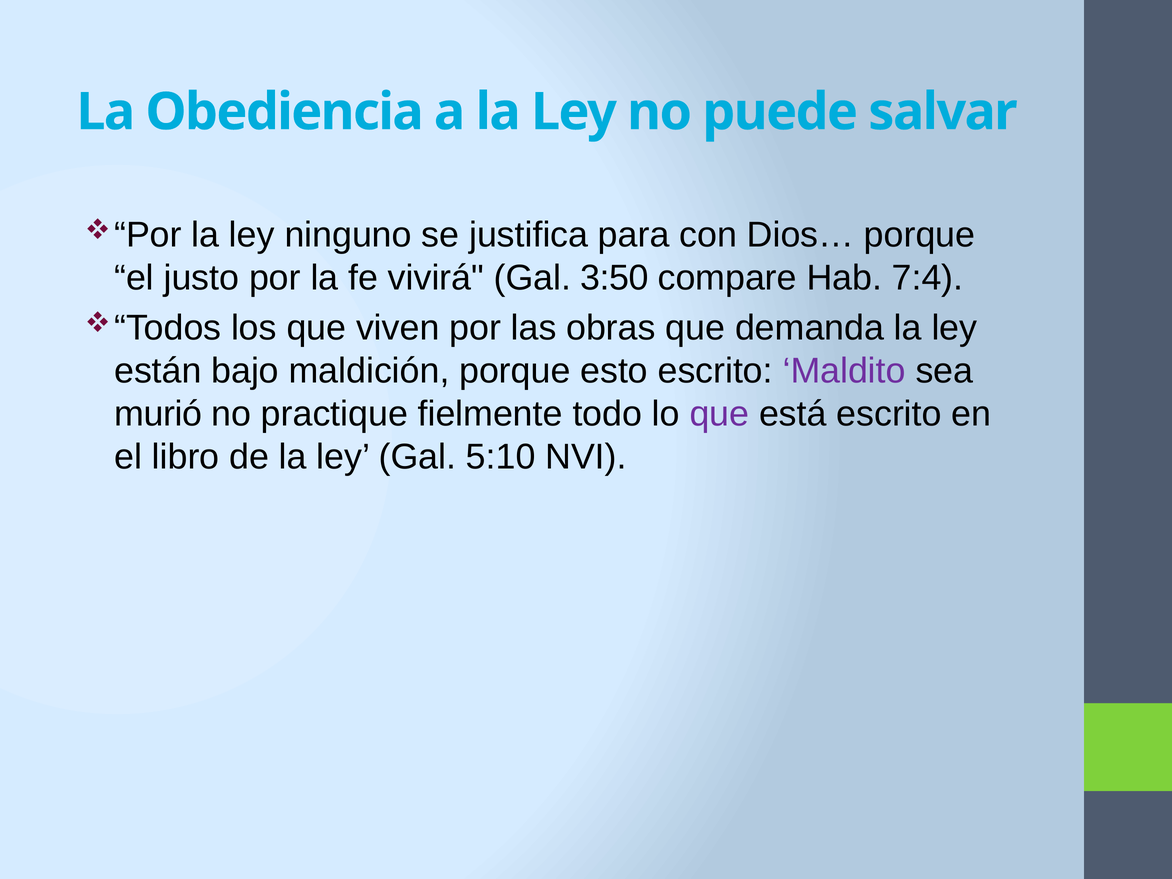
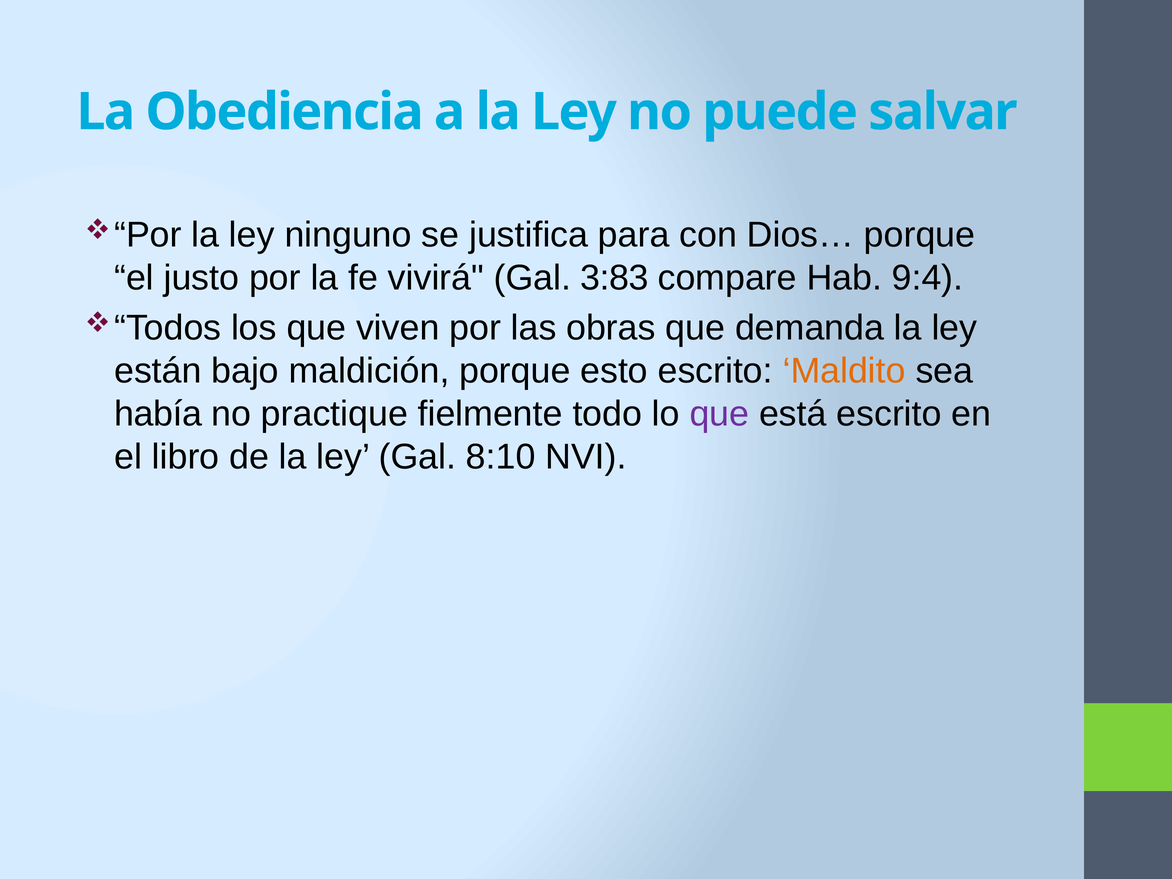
3:50: 3:50 -> 3:83
7:4: 7:4 -> 9:4
Maldito colour: purple -> orange
murió: murió -> había
5:10: 5:10 -> 8:10
